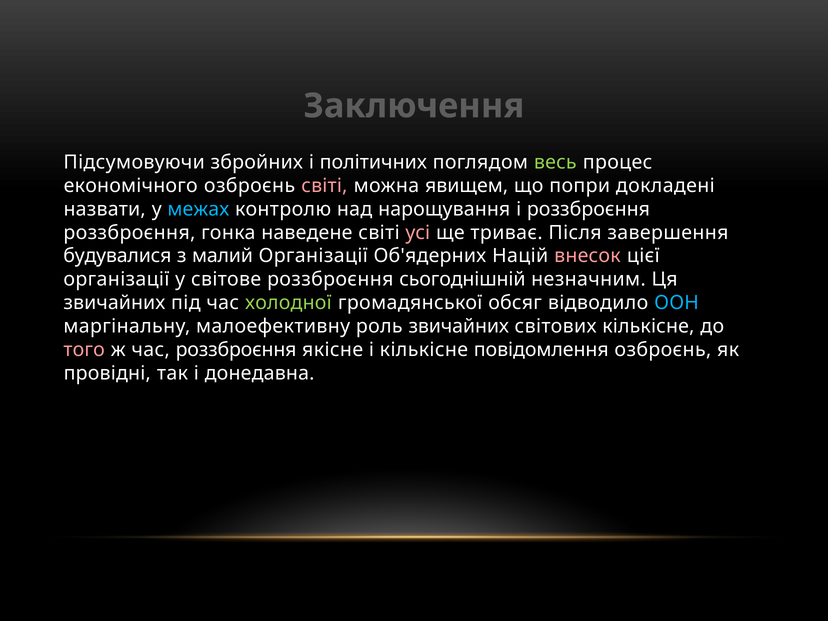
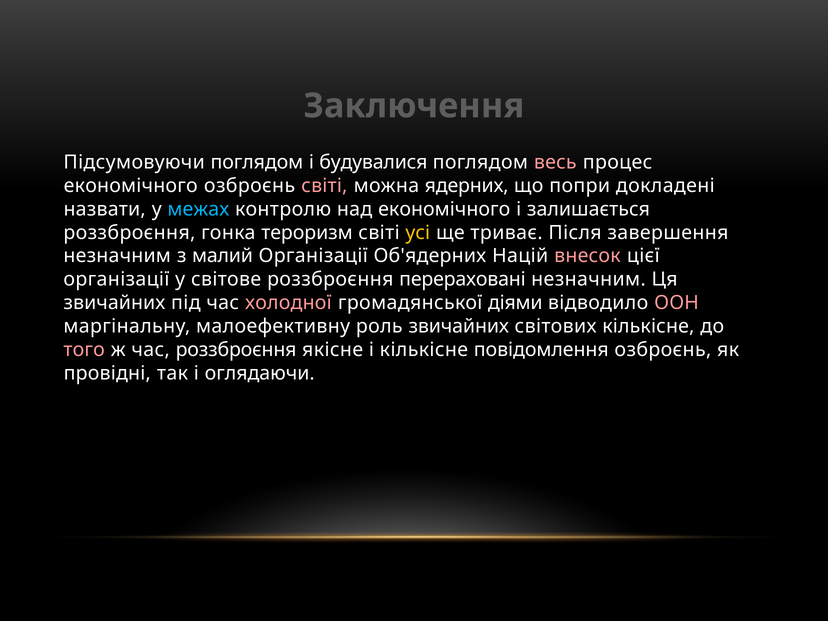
Підсумовуючи збройних: збройних -> поглядом
політичних: політичних -> будувалися
весь colour: light green -> pink
явищем: явищем -> ядерних
над нарощування: нарощування -> економічного
і роззброєння: роззброєння -> залишається
наведене: наведене -> тероризм
усі colour: pink -> yellow
будувалися at (117, 256): будувалися -> незначним
сьогоднішній: сьогоднішній -> перераховані
холодної colour: light green -> pink
обсяг: обсяг -> діями
ООН colour: light blue -> pink
донедавна: донедавна -> оглядаючи
